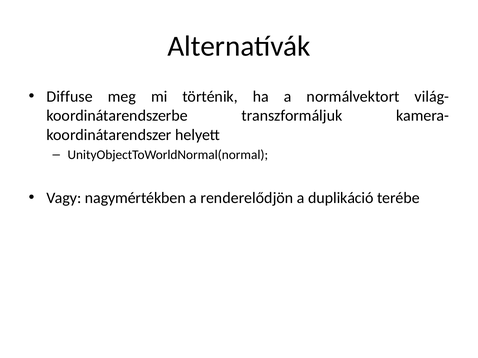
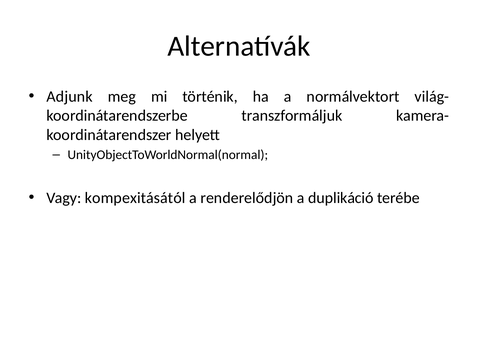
Diffuse: Diffuse -> Adjunk
nagymértékben: nagymértékben -> kompexitásától
